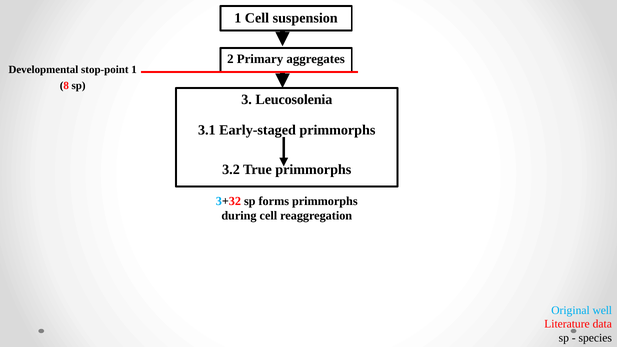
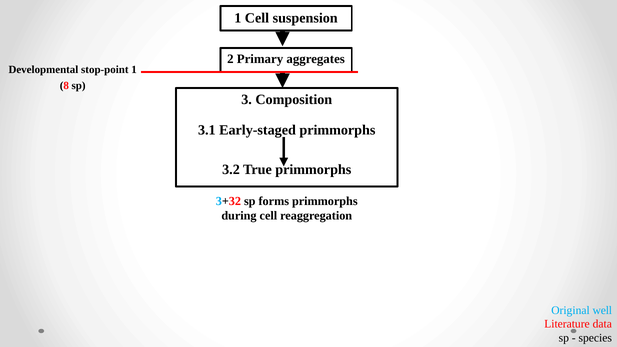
Leucosolenia: Leucosolenia -> Composition
